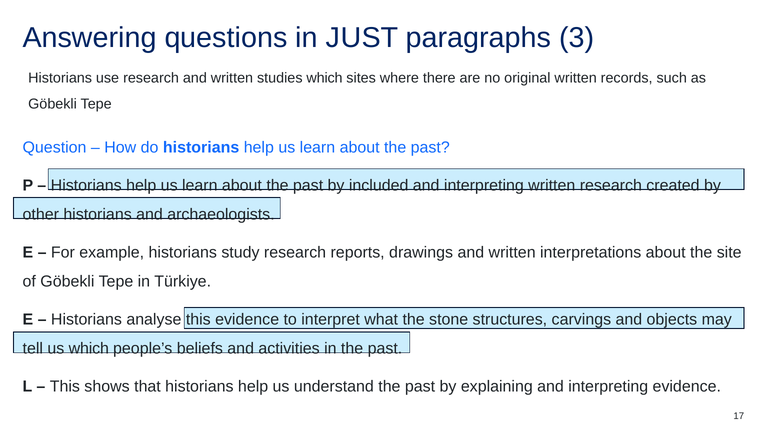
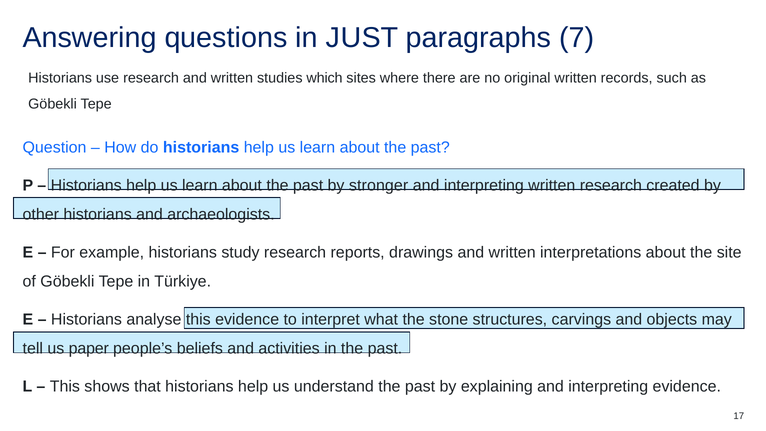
3: 3 -> 7
included: included -> stronger
us which: which -> paper
